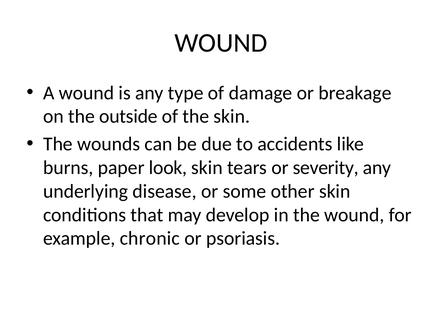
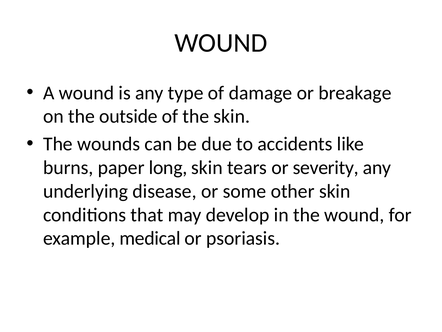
look: look -> long
chronic: chronic -> medical
